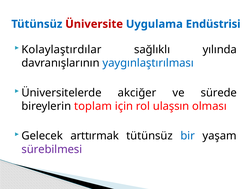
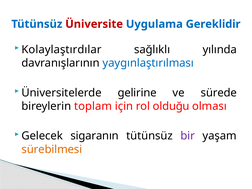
Endüstrisi: Endüstrisi -> Gereklidir
akciğer: akciğer -> gelirine
ulaşsın: ulaşsın -> olduğu
arttırmak: arttırmak -> sigaranın
bir colour: blue -> purple
sürebilmesi colour: purple -> orange
